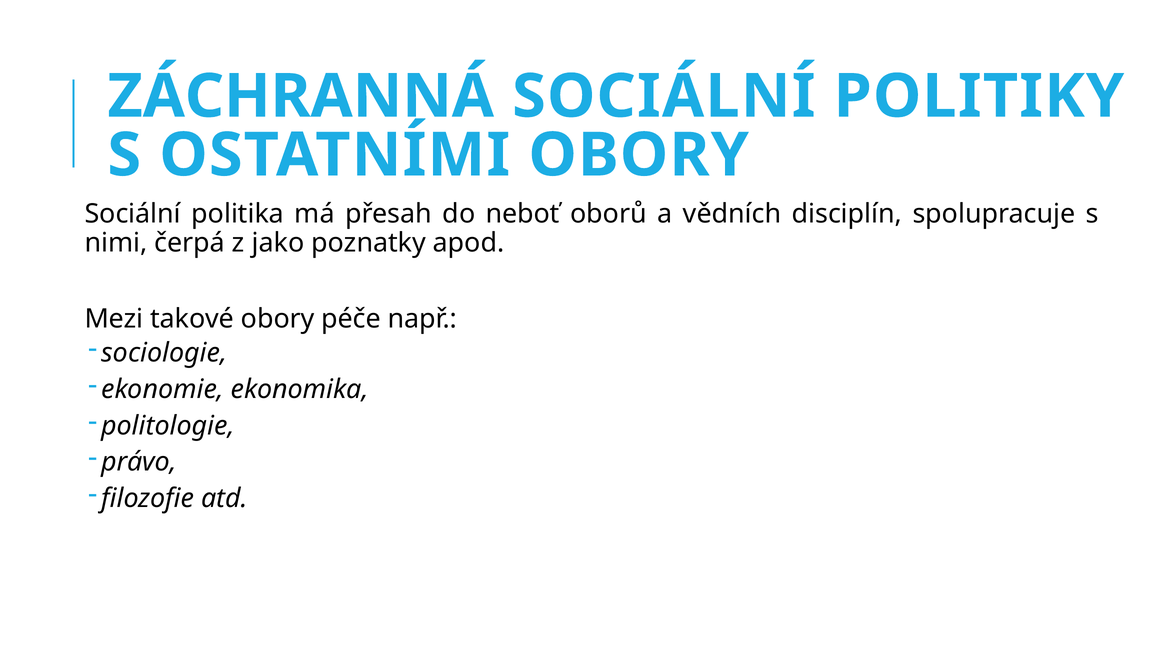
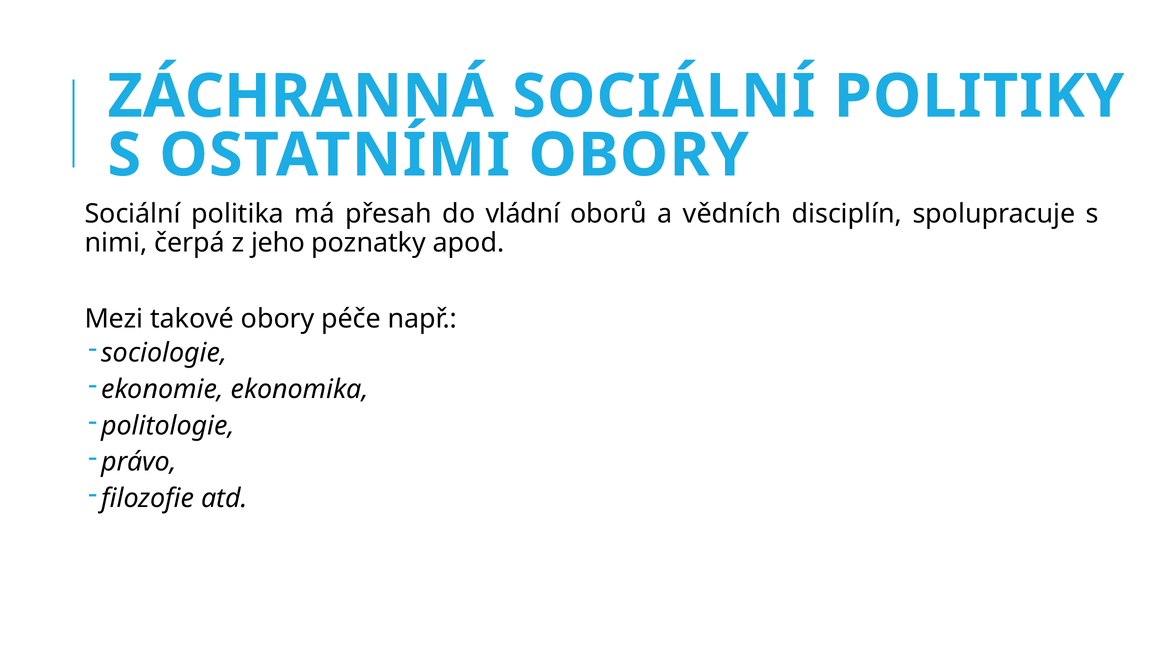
neboť: neboť -> vládní
jako: jako -> jeho
